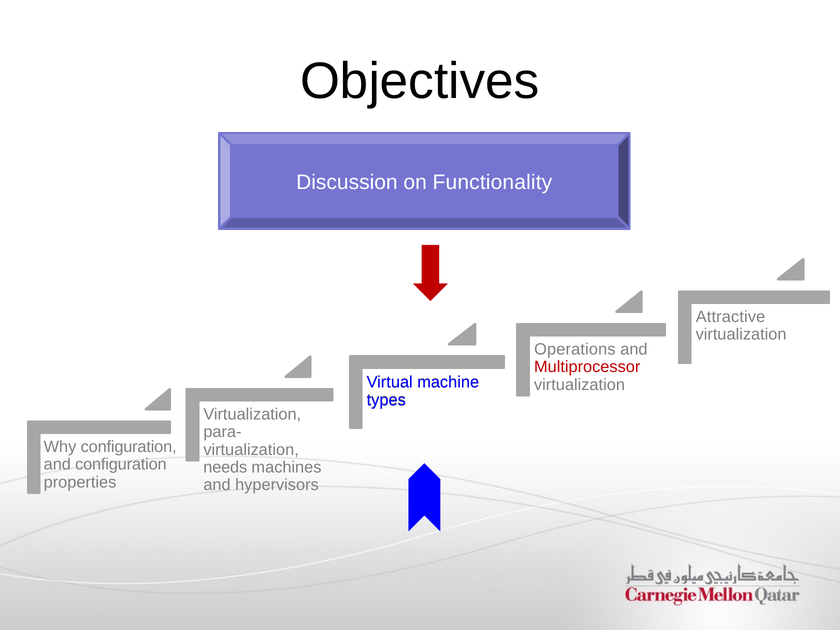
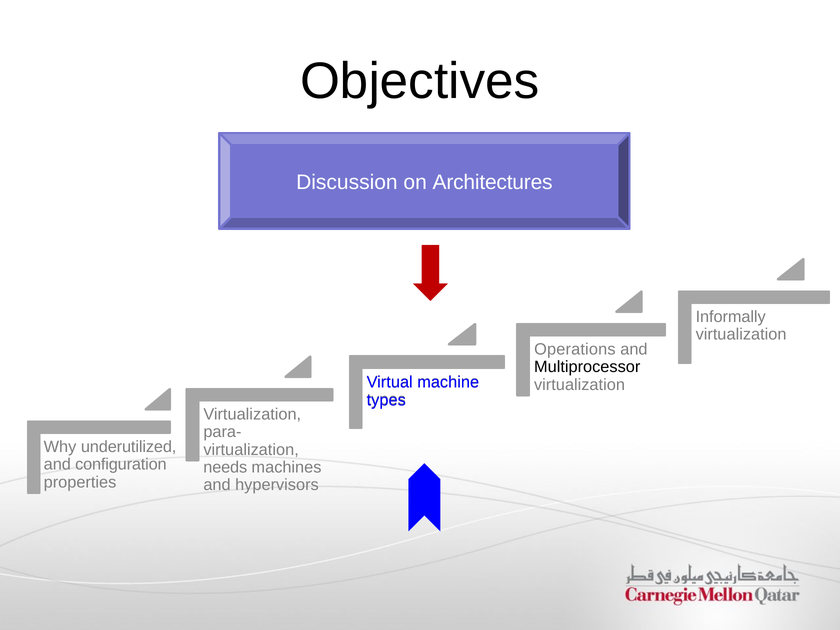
Functionality: Functionality -> Architectures
Attractive: Attractive -> Informally
Multiprocessor colour: red -> black
Why configuration: configuration -> underutilized
